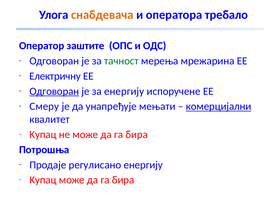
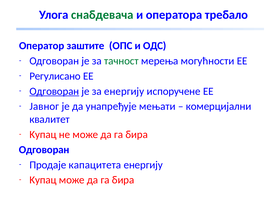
снабдевача colour: orange -> green
мрежарина: мрежарина -> могућности
Електричну: Електричну -> Регулисано
Смеру: Смеру -> Јавног
комерцијални underline: present -> none
Потрошња at (44, 149): Потрошња -> Одговоран
регулисано: регулисано -> капацитета
